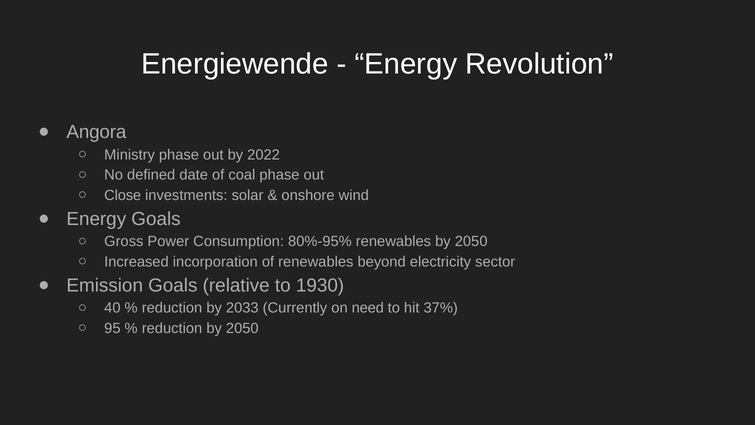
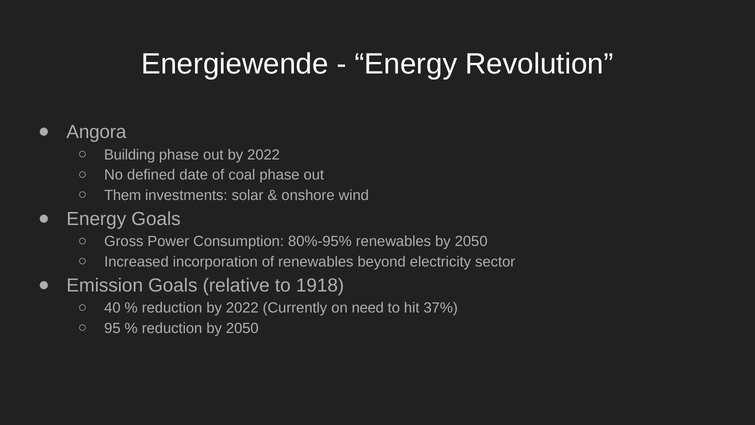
Ministry: Ministry -> Building
Close: Close -> Them
1930: 1930 -> 1918
reduction by 2033: 2033 -> 2022
